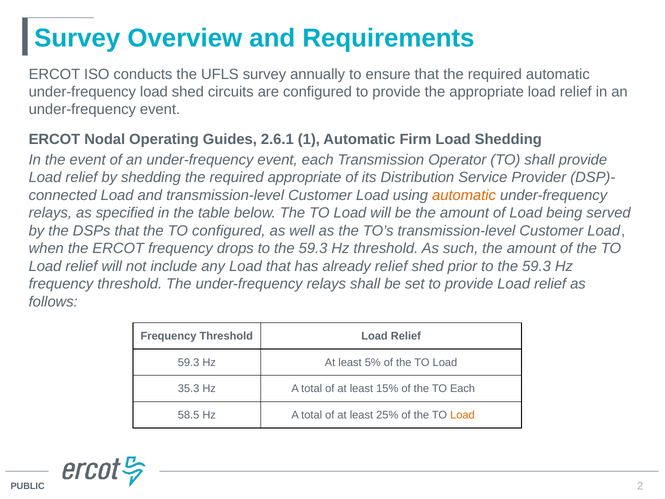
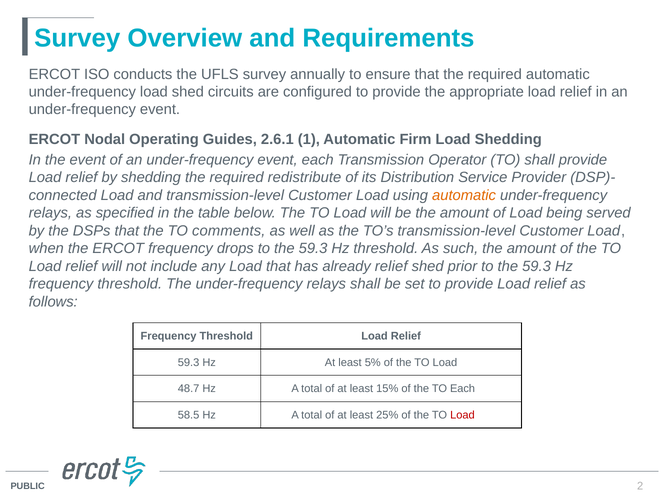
required appropriate: appropriate -> redistribute
TO configured: configured -> comments
35.3: 35.3 -> 48.7
Load at (463, 415) colour: orange -> red
